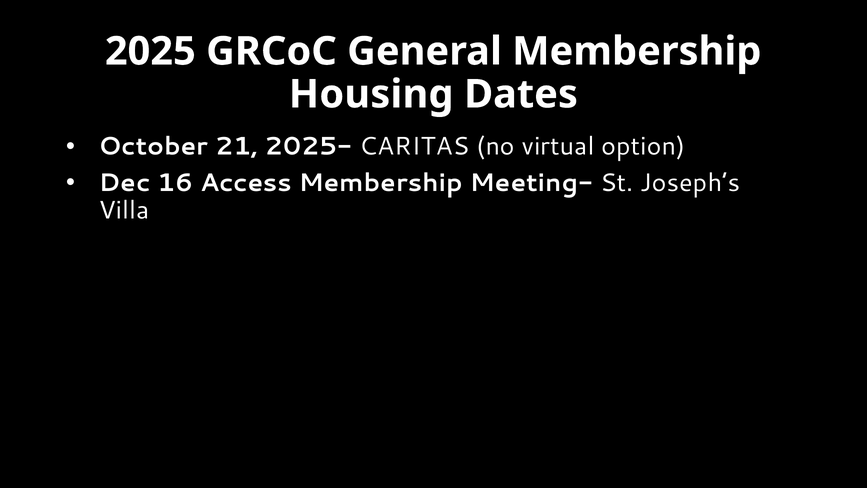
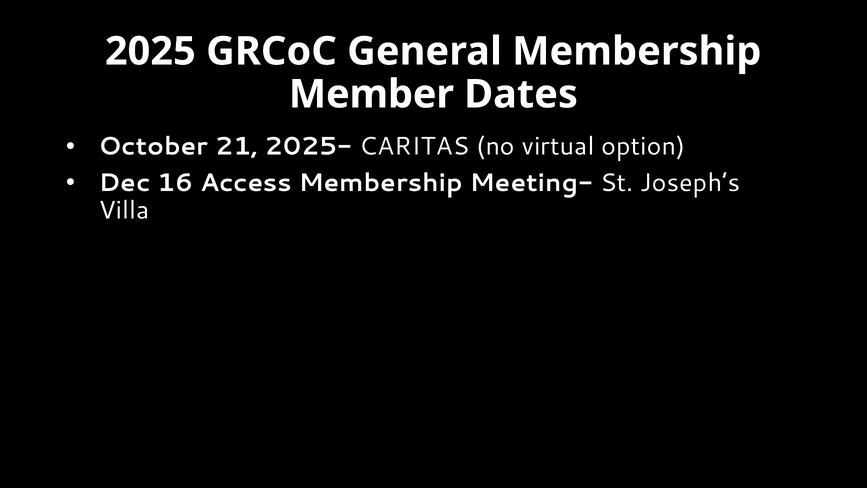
Housing: Housing -> Member
